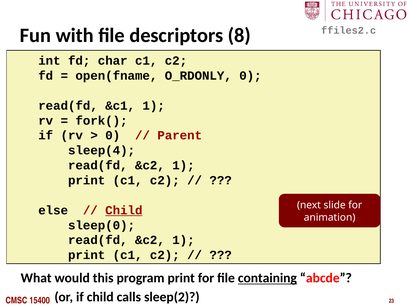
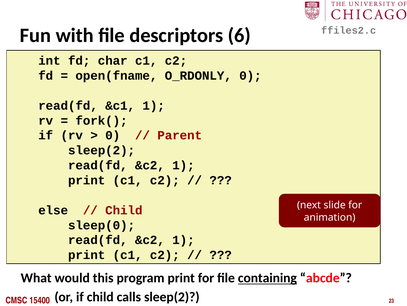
8: 8 -> 6
sleep(4 at (102, 150): sleep(4 -> sleep(2
Child at (124, 210) underline: present -> none
